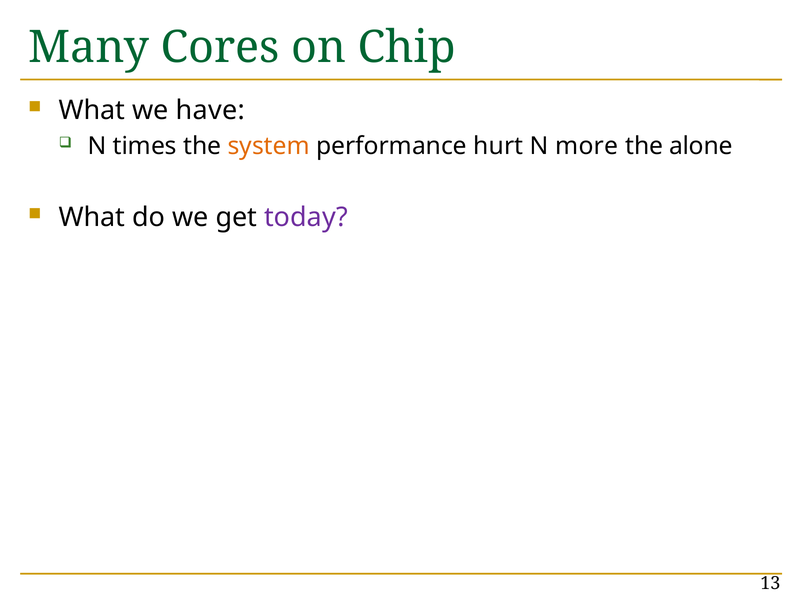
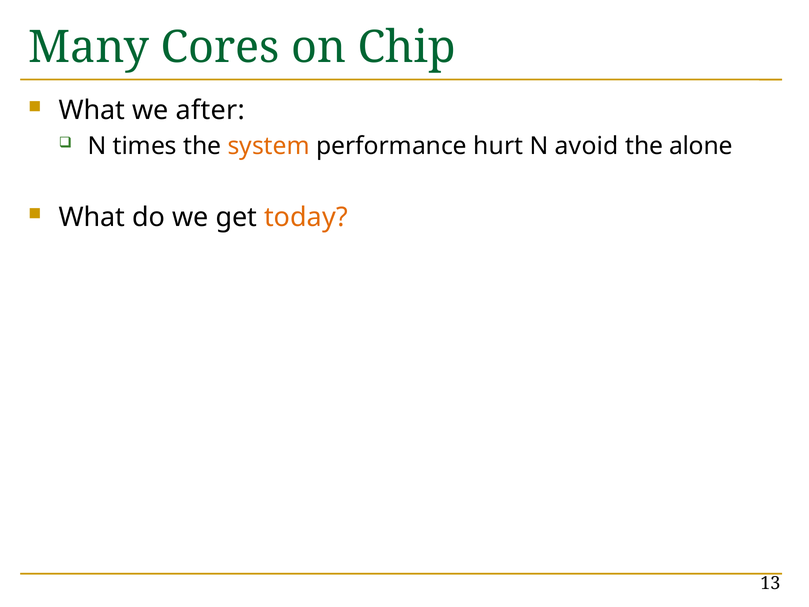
have: have -> after
more: more -> avoid
today colour: purple -> orange
